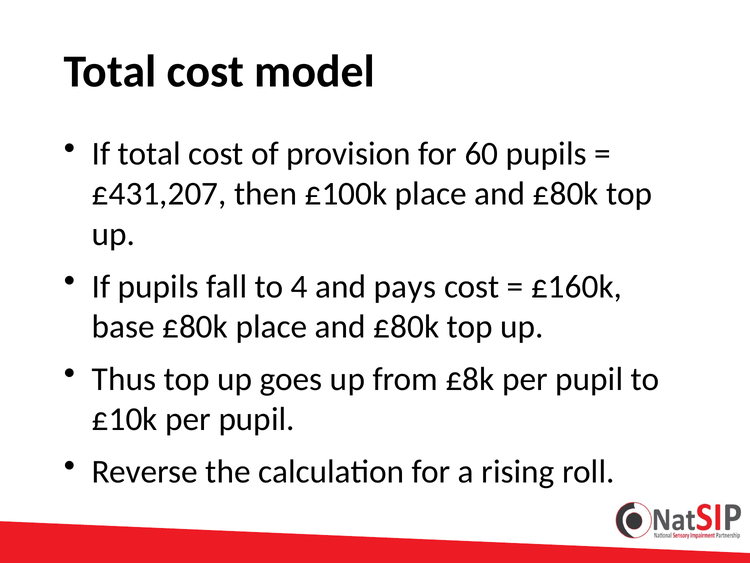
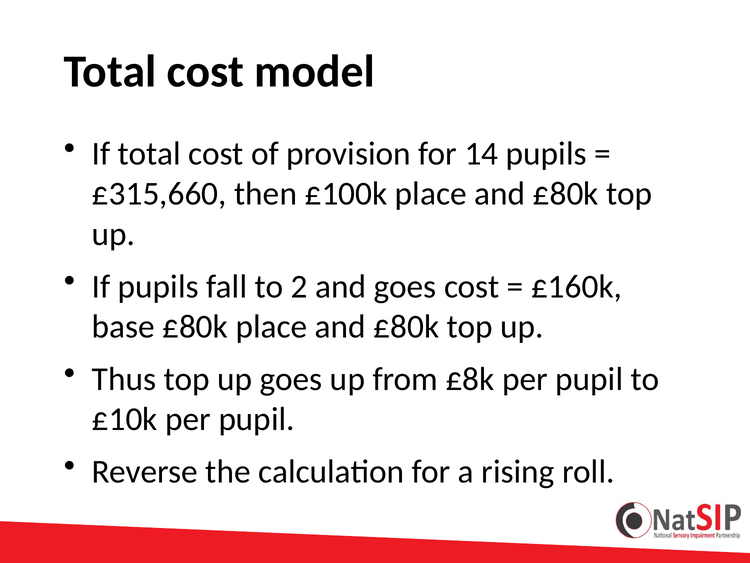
60: 60 -> 14
£431,207: £431,207 -> £315,660
4: 4 -> 2
and pays: pays -> goes
